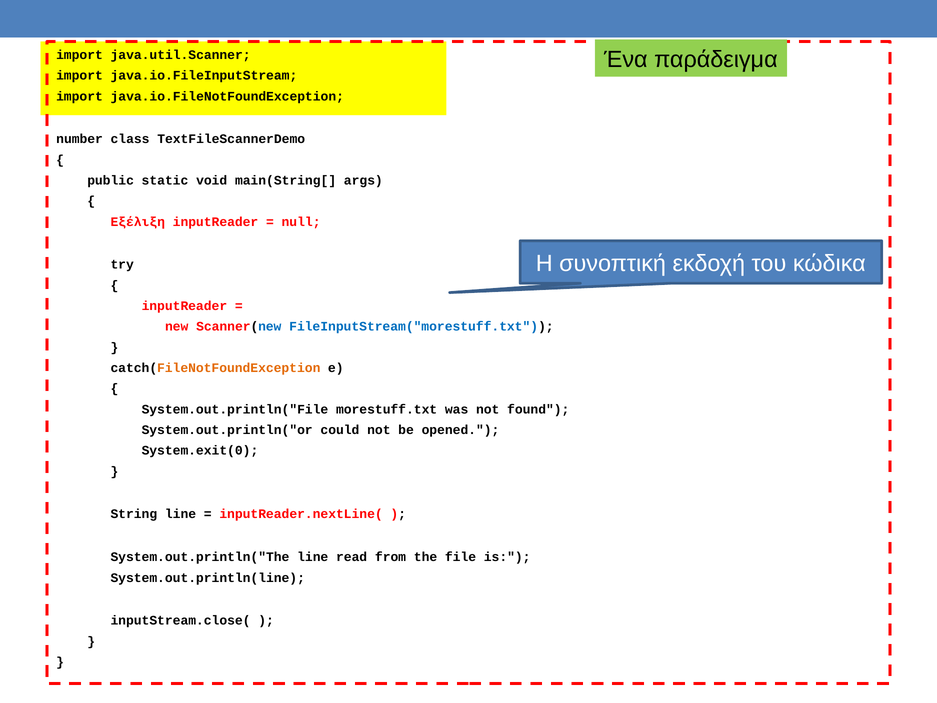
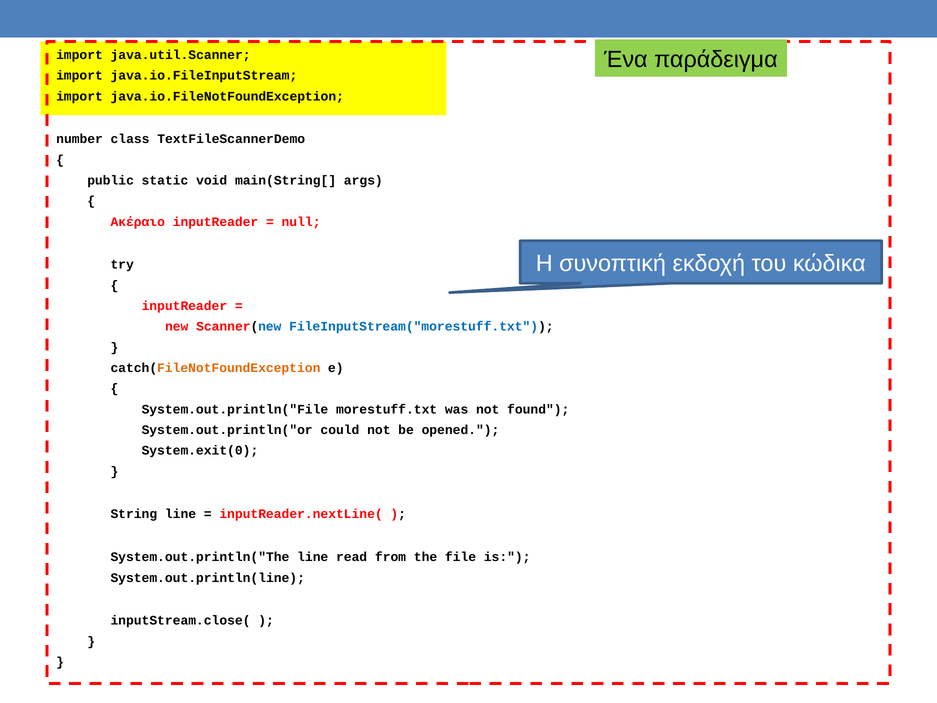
Εξέλιξη: Εξέλιξη -> Ακέραιο
